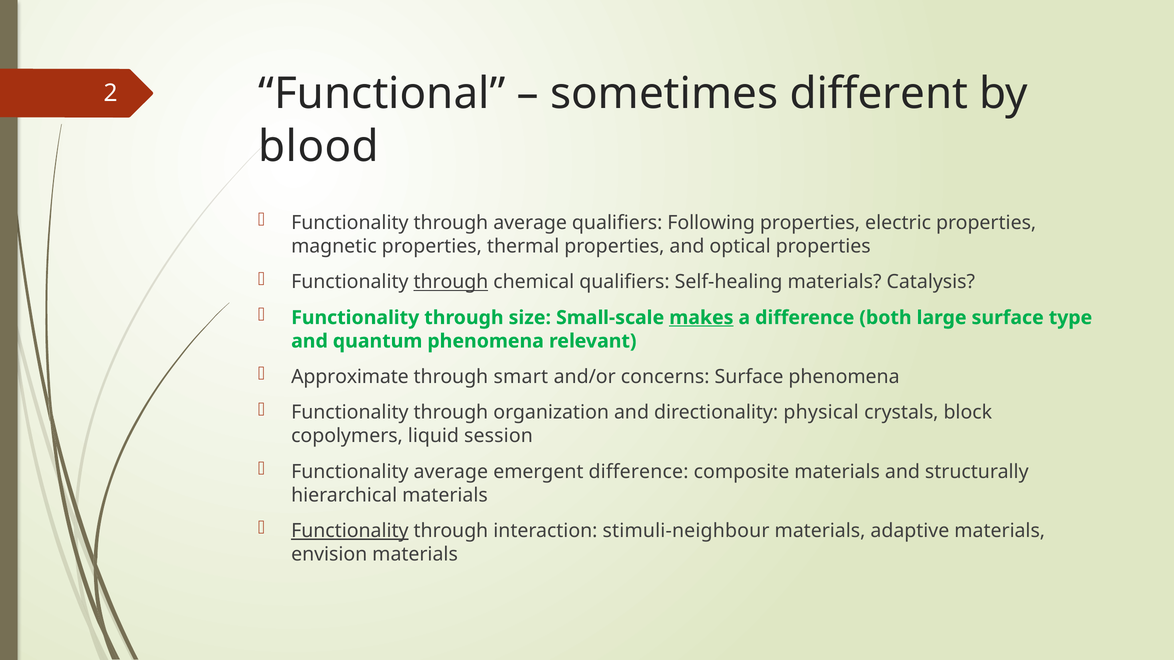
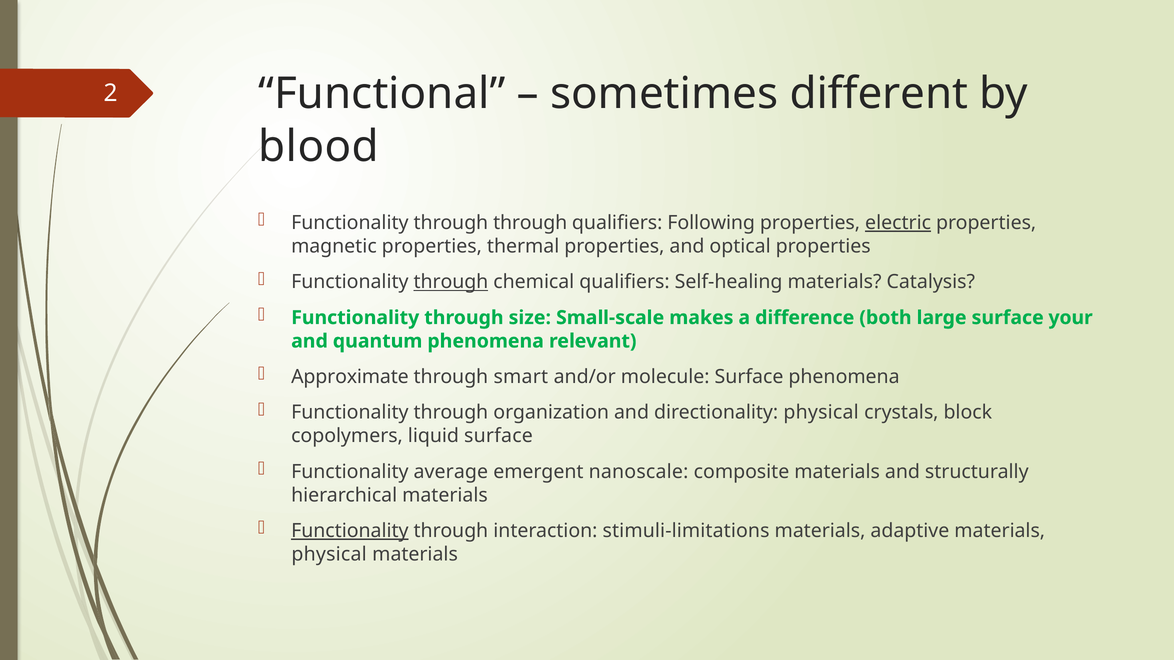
through average: average -> through
electric underline: none -> present
makes underline: present -> none
type: type -> your
concerns: concerns -> molecule
liquid session: session -> surface
emergent difference: difference -> nanoscale
stimuli-neighbour: stimuli-neighbour -> stimuli-limitations
envision at (329, 555): envision -> physical
